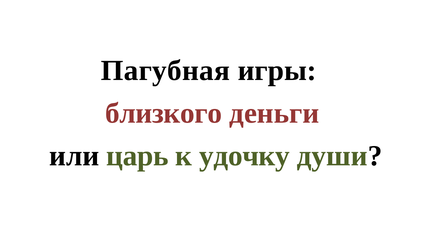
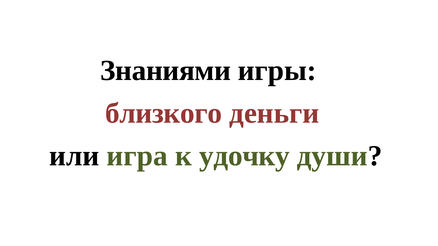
Пагубная: Пагубная -> Знаниями
царь: царь -> игра
